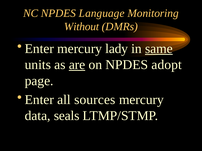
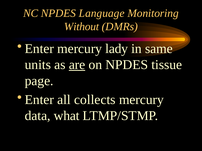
same underline: present -> none
adopt: adopt -> tissue
sources: sources -> collects
seals: seals -> what
